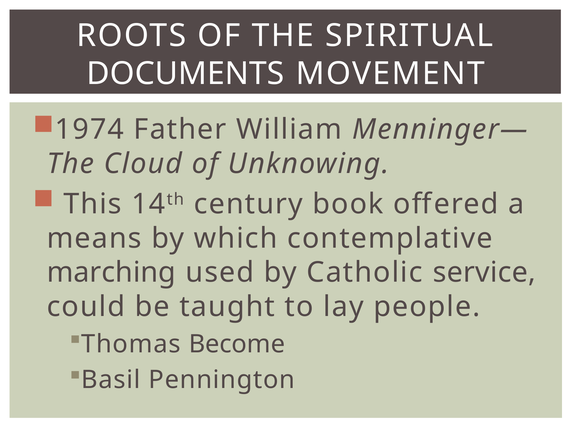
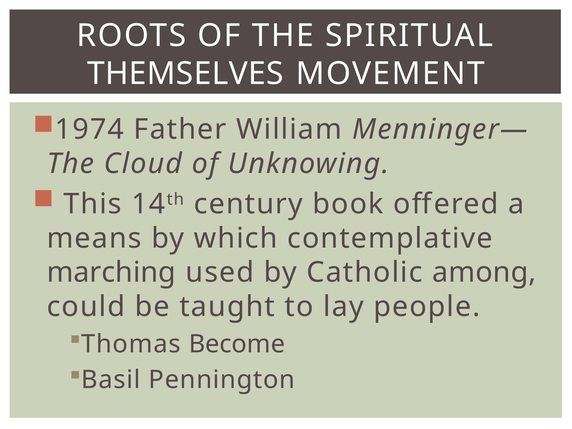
DOCUMENTS: DOCUMENTS -> THEMSELVES
service: service -> among
